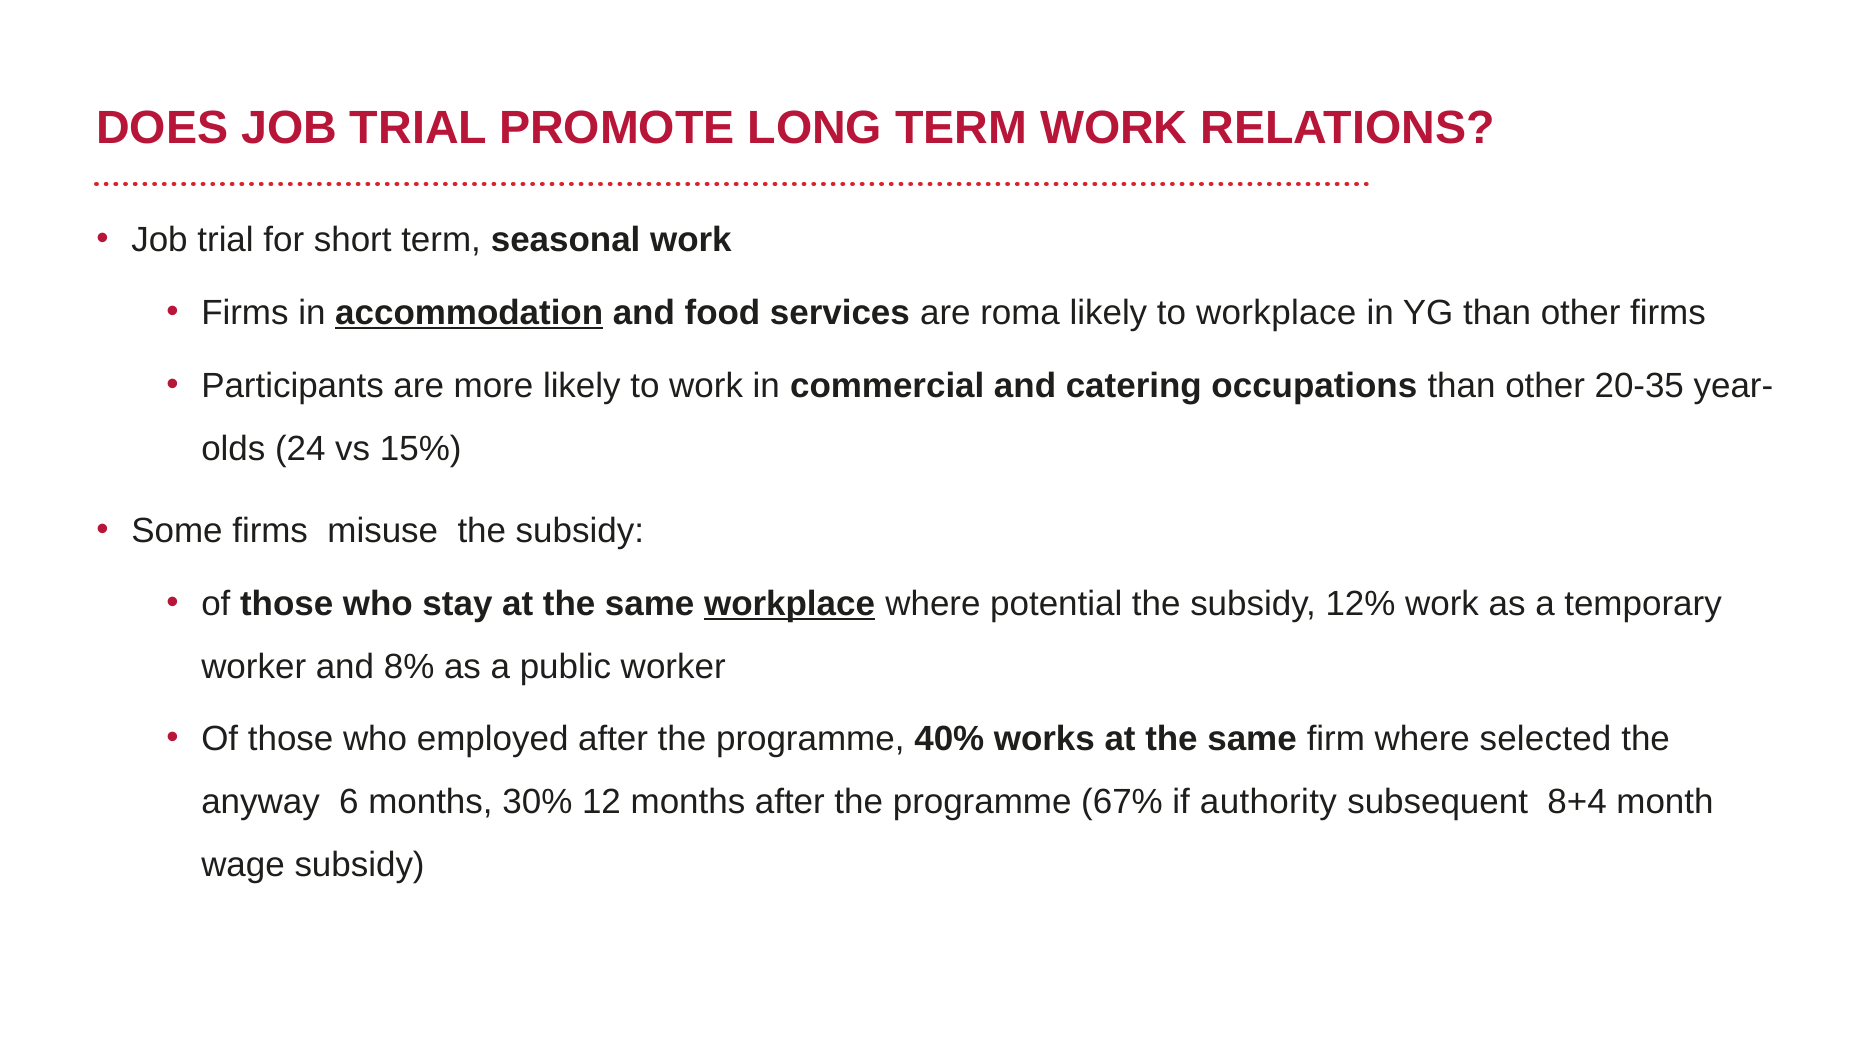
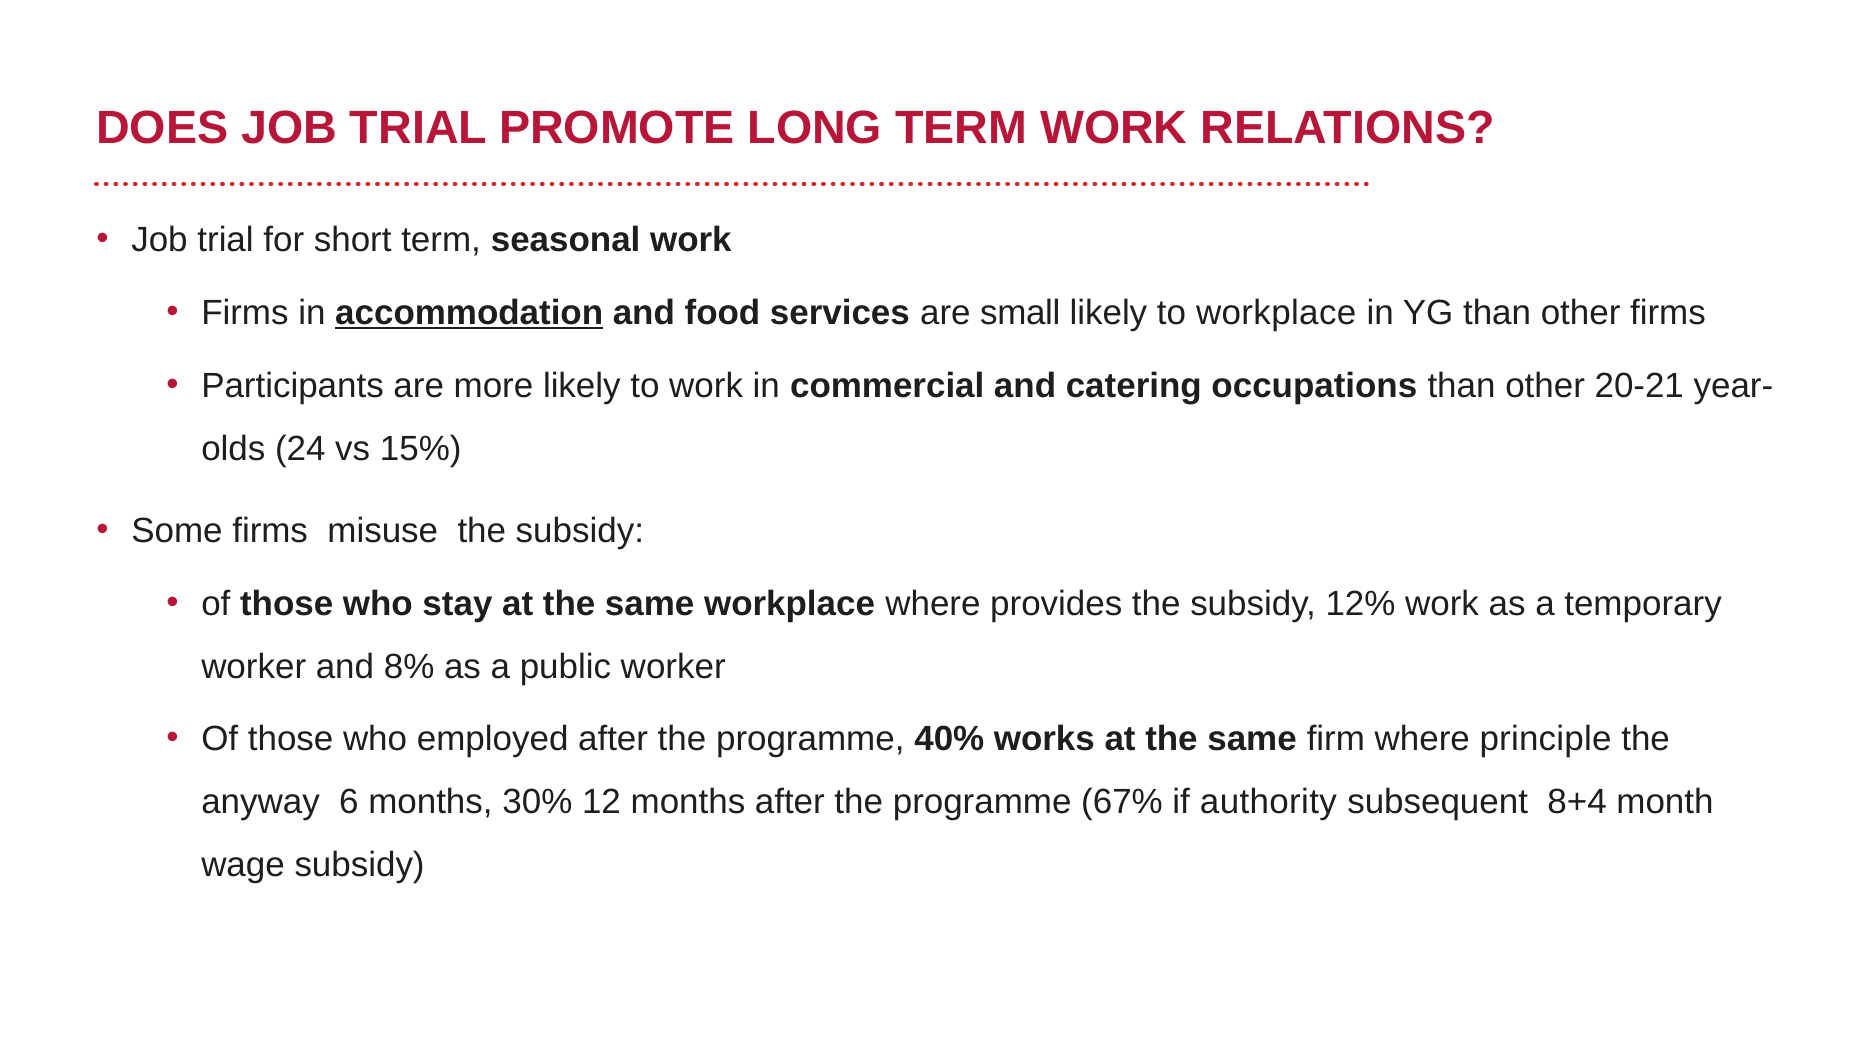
roma: roma -> small
20-35: 20-35 -> 20-21
workplace at (790, 604) underline: present -> none
potential: potential -> provides
selected: selected -> principle
